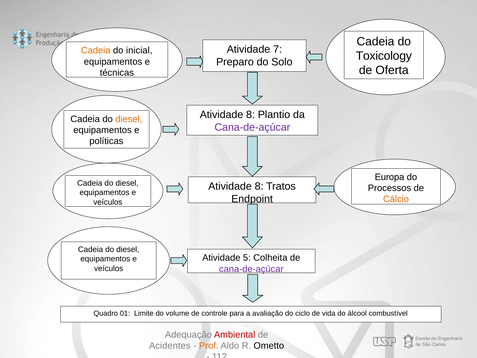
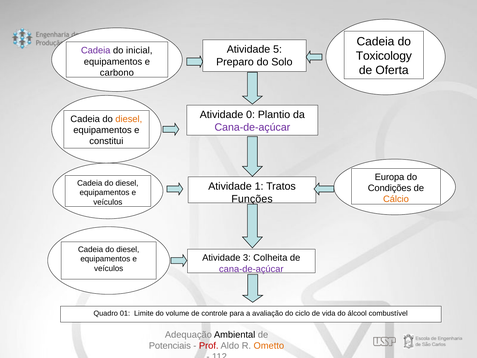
7: 7 -> 5
Cadeia at (96, 51) colour: orange -> purple
técnicas: técnicas -> carbono
8 at (251, 115): 8 -> 0
políticas: políticas -> constitui
8 at (259, 186): 8 -> 1
Processos: Processos -> Condições
Endpoint: Endpoint -> Funções
5: 5 -> 3
Ambiental colour: red -> black
Acidentes: Acidentes -> Potenciais
Prof colour: orange -> red
Ometto colour: black -> orange
